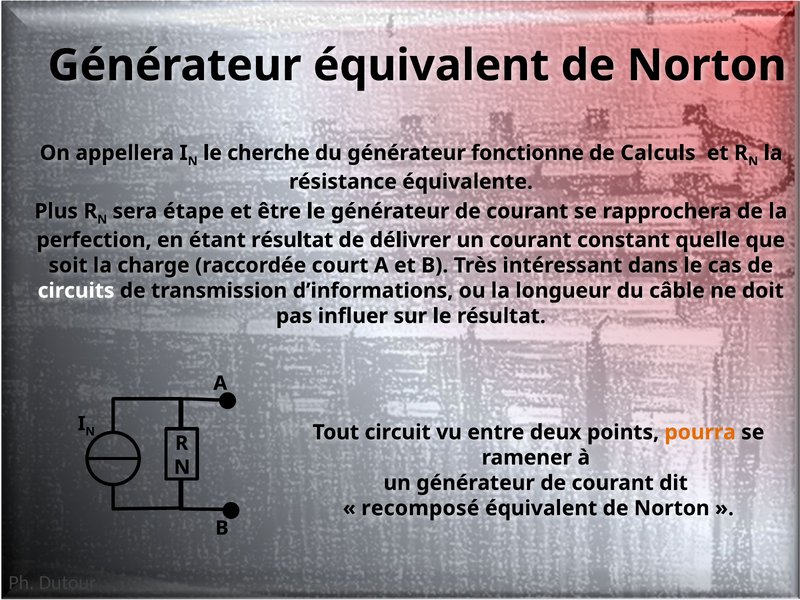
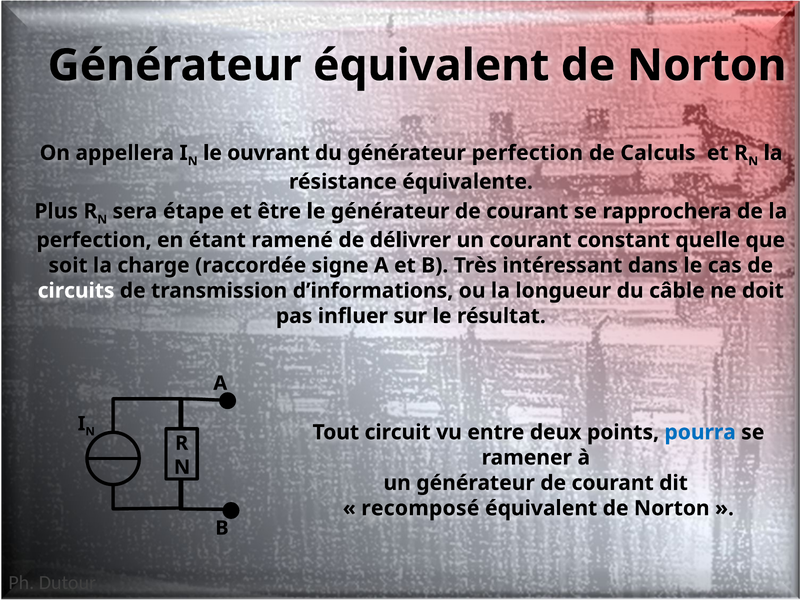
cherche: cherche -> ouvrant
générateur fonctionne: fonctionne -> perfection
étant résultat: résultat -> ramené
court: court -> signe
pourra colour: orange -> blue
